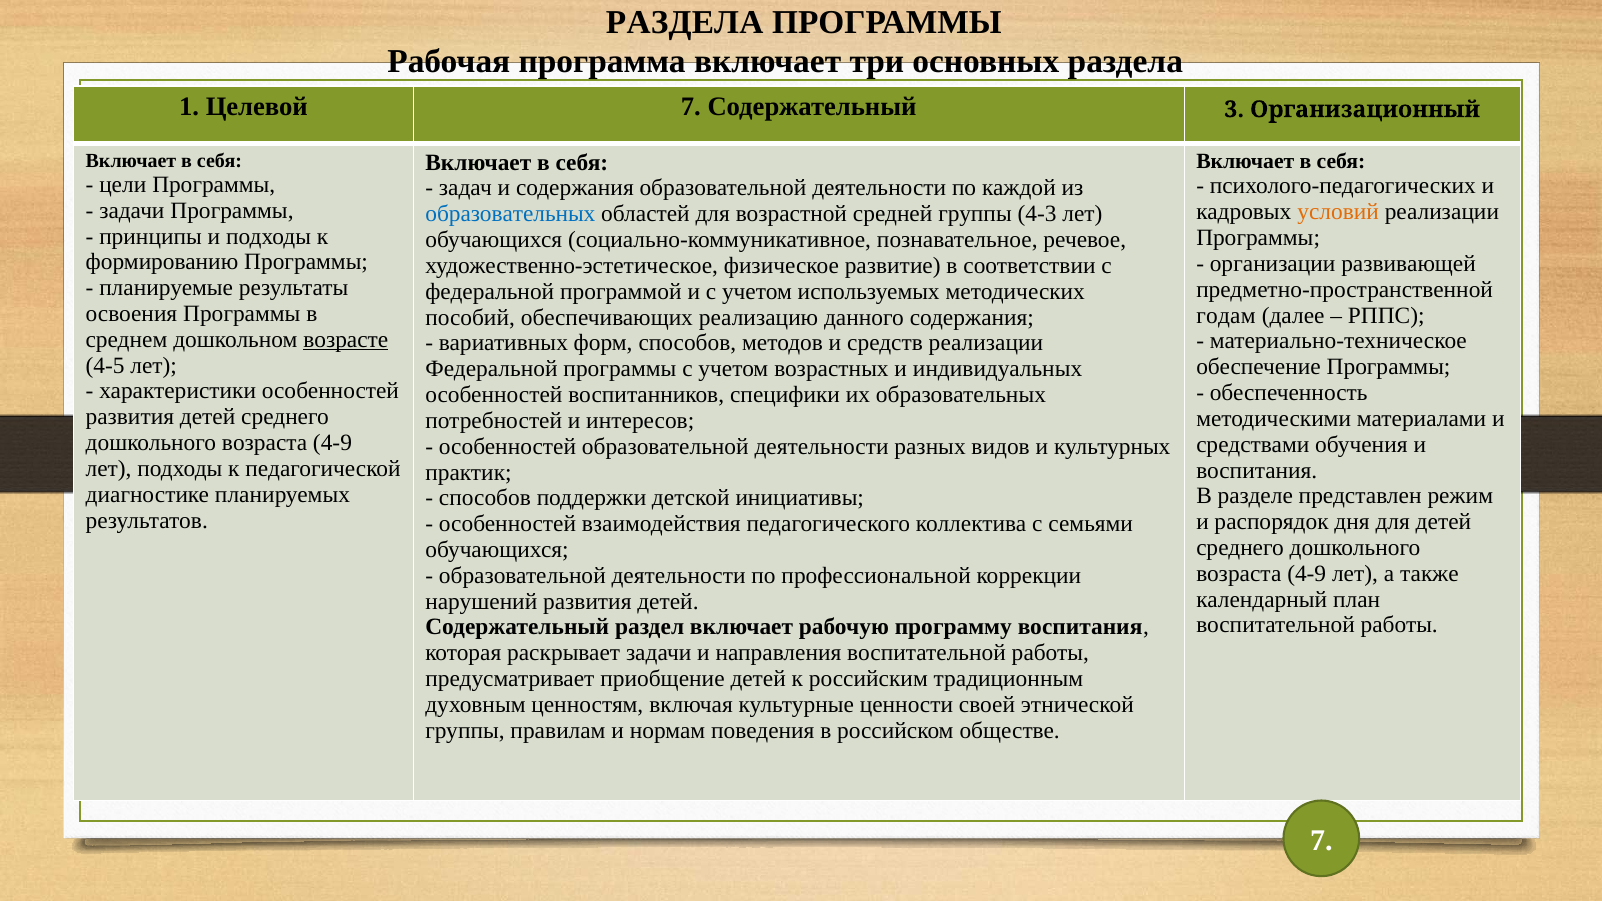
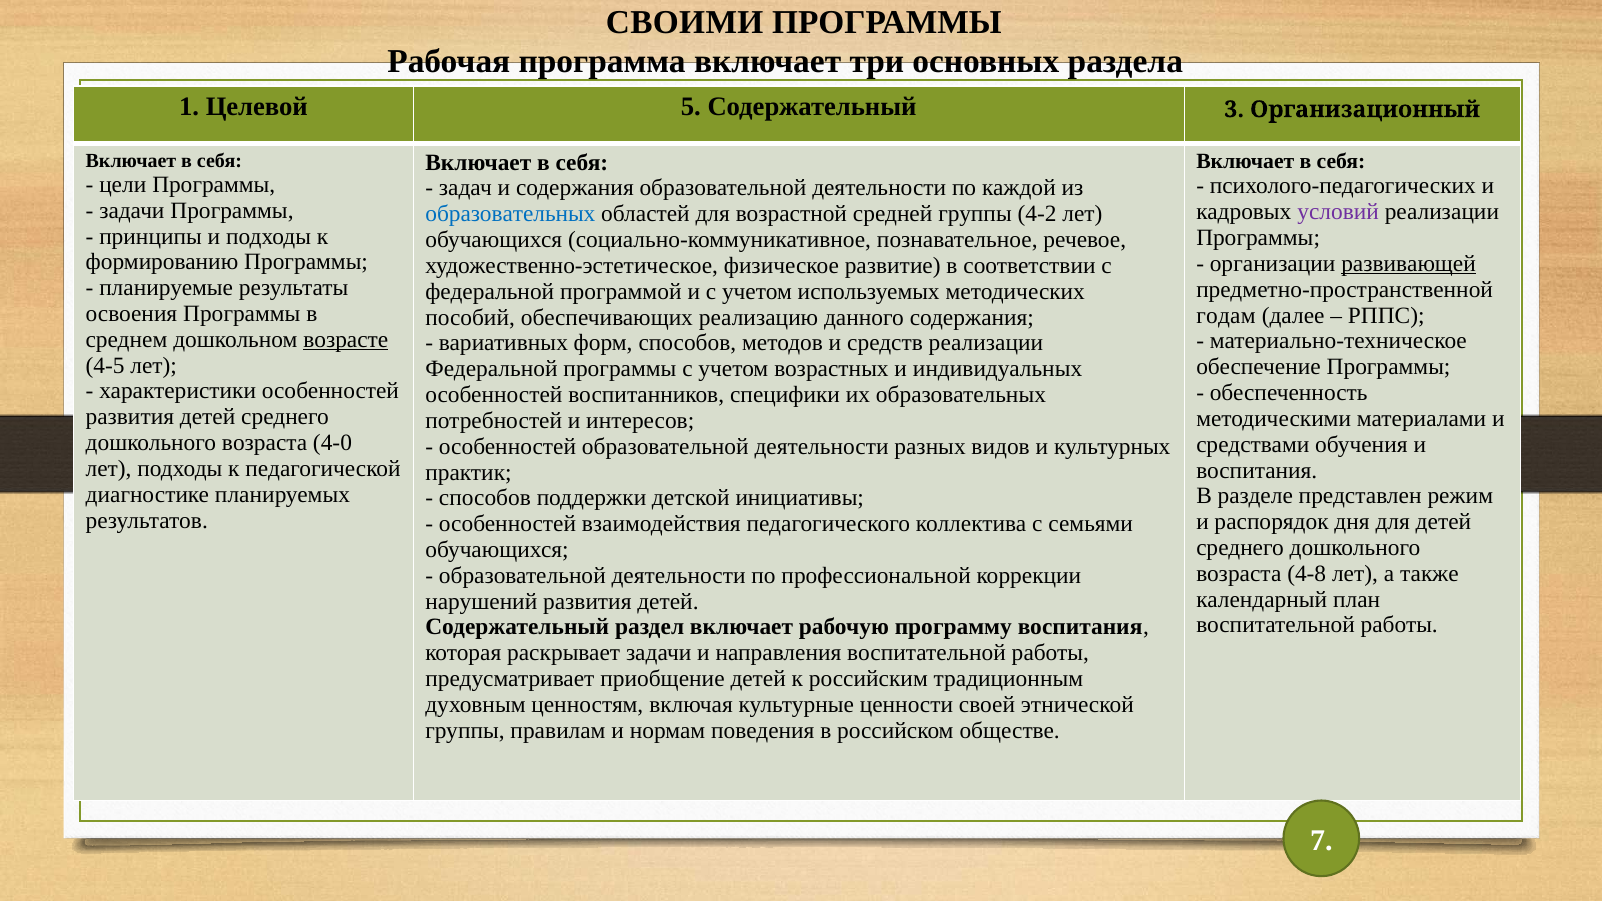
РАЗДЕЛА at (685, 23): РАЗДЕЛА -> СВОИМИ
Целевой 7: 7 -> 5
условий colour: orange -> purple
4-3: 4-3 -> 4-2
развивающей underline: none -> present
4-9 at (332, 443): 4-9 -> 4-0
4-9 at (1307, 574): 4-9 -> 4-8
